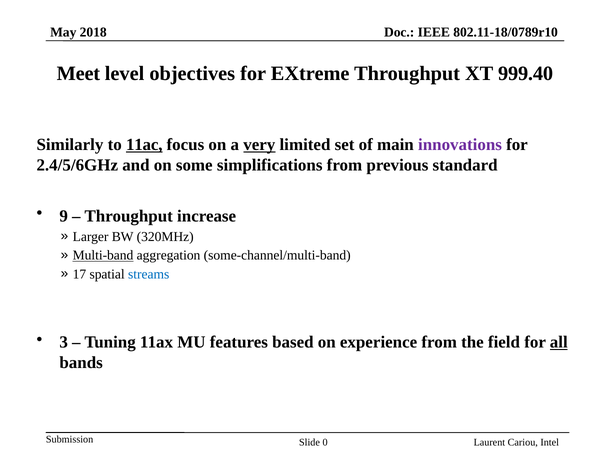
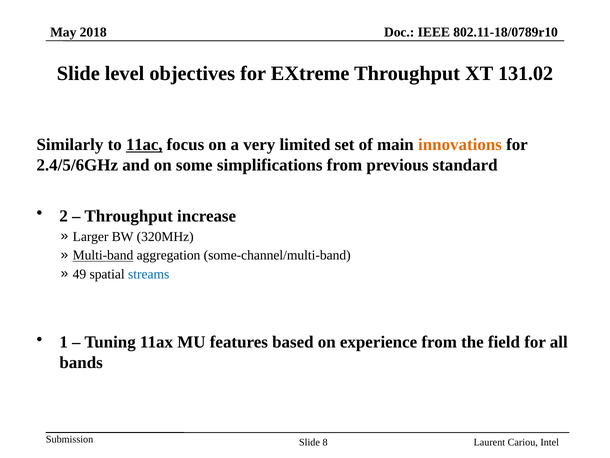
Meet at (78, 73): Meet -> Slide
999.40: 999.40 -> 131.02
very underline: present -> none
innovations colour: purple -> orange
9: 9 -> 2
17: 17 -> 49
3: 3 -> 1
all underline: present -> none
0: 0 -> 8
